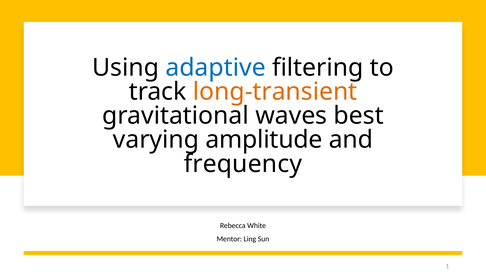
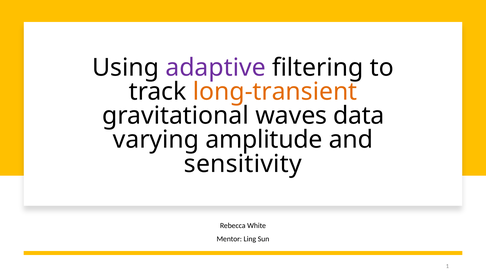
adaptive colour: blue -> purple
best: best -> data
frequency: frequency -> sensitivity
